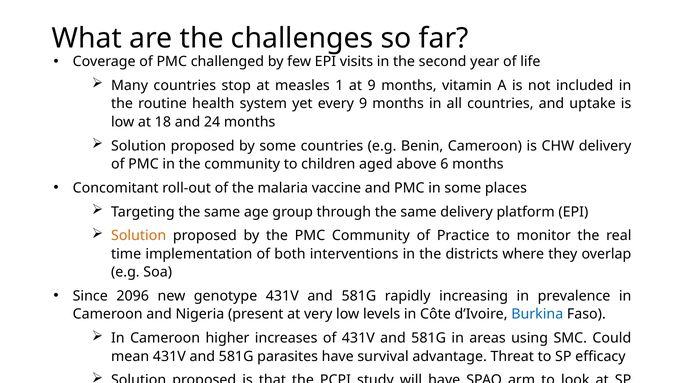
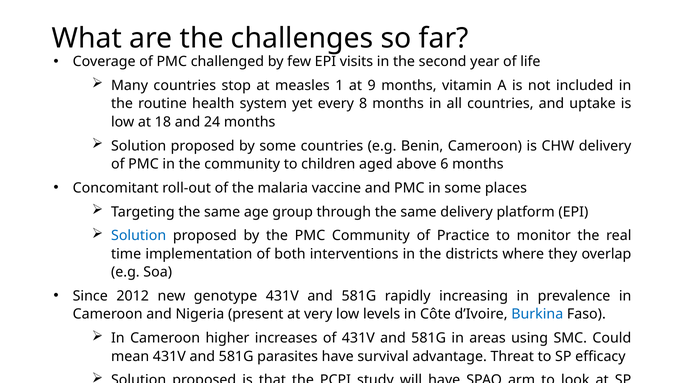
every 9: 9 -> 8
Solution at (139, 236) colour: orange -> blue
2096: 2096 -> 2012
